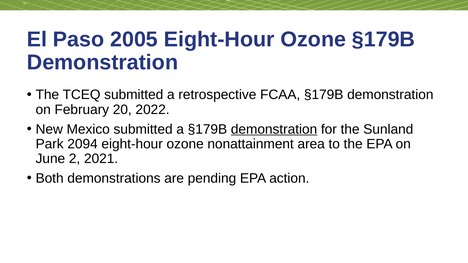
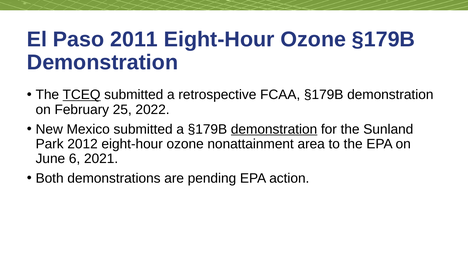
2005: 2005 -> 2011
TCEQ underline: none -> present
20: 20 -> 25
2094: 2094 -> 2012
2: 2 -> 6
